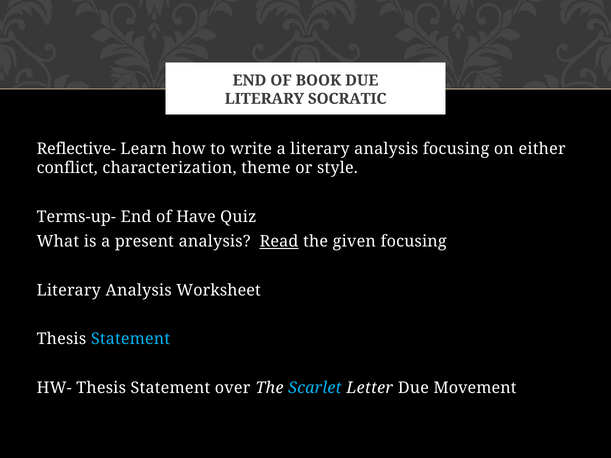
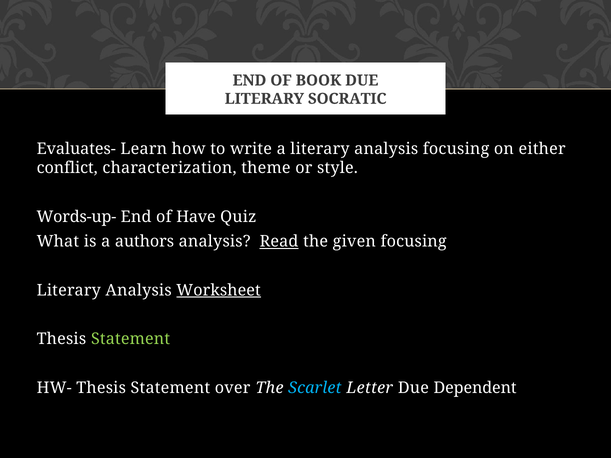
Reflective-: Reflective- -> Evaluates-
Terms-up-: Terms-up- -> Words-up-
present: present -> authors
Worksheet underline: none -> present
Statement at (131, 339) colour: light blue -> light green
Movement: Movement -> Dependent
